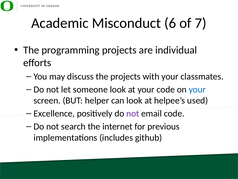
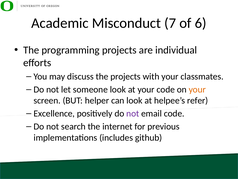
6: 6 -> 7
7: 7 -> 6
your at (197, 89) colour: blue -> orange
used: used -> refer
